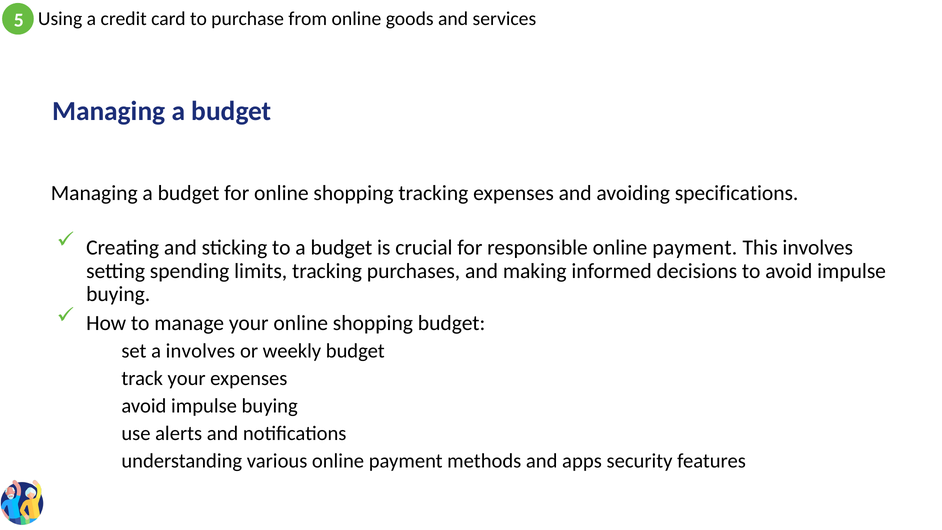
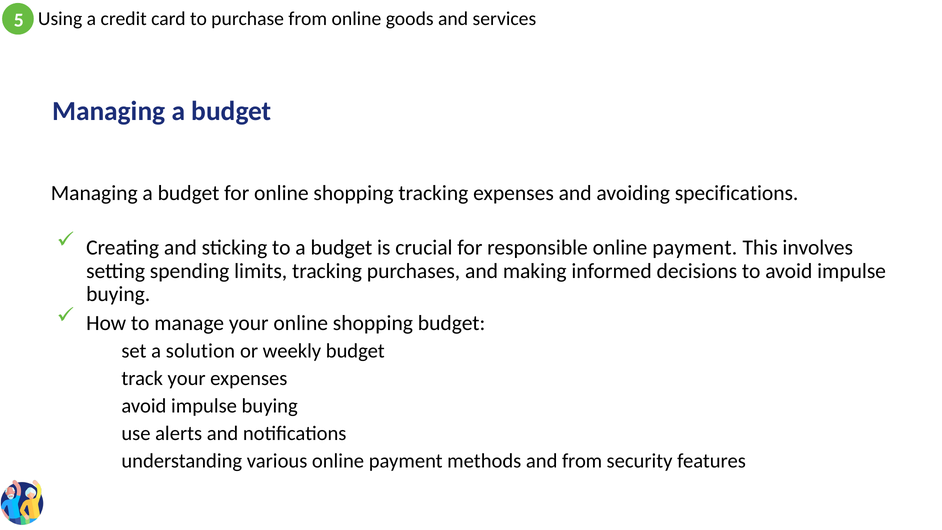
a involves: involves -> solution
and apps: apps -> from
